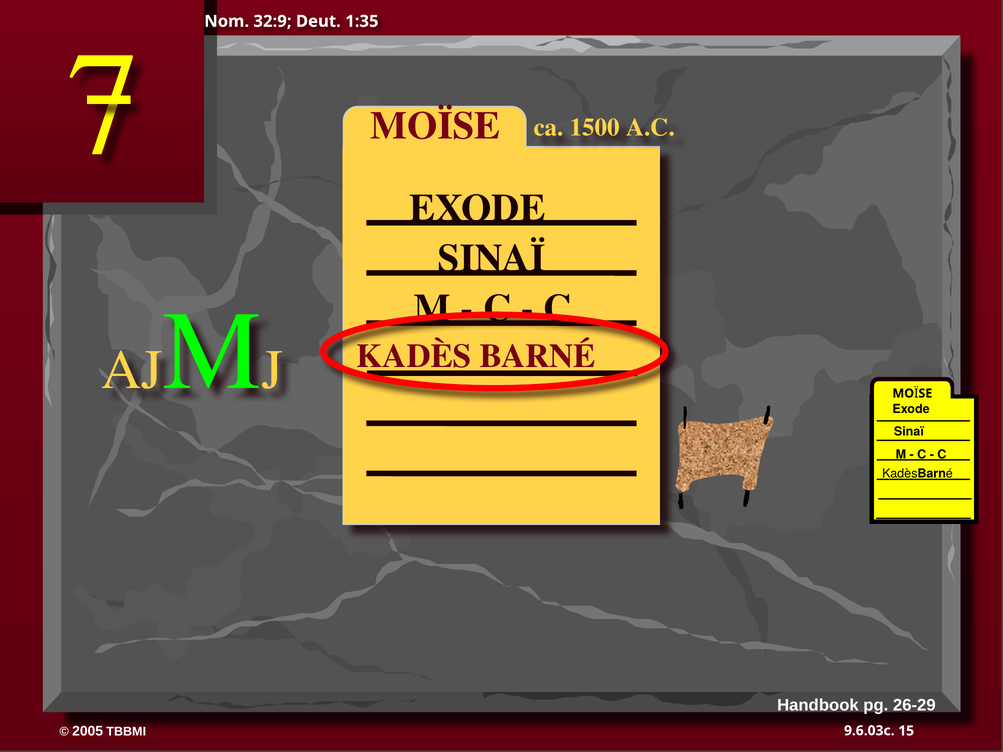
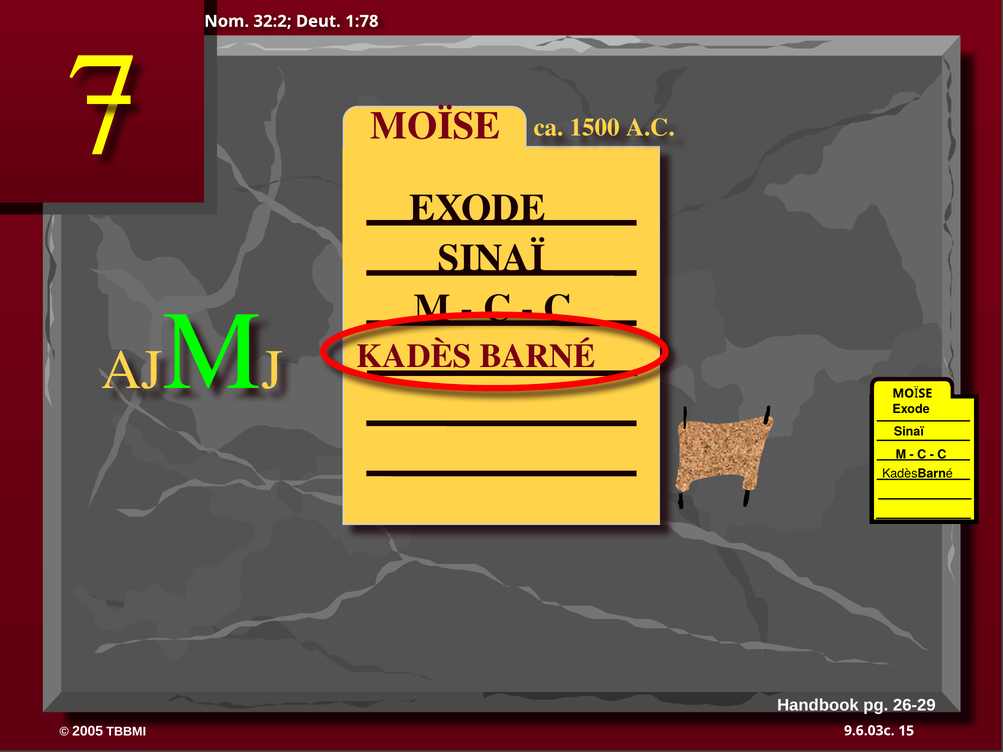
32:9: 32:9 -> 32:2
1:35: 1:35 -> 1:78
